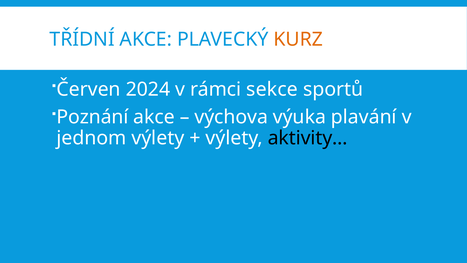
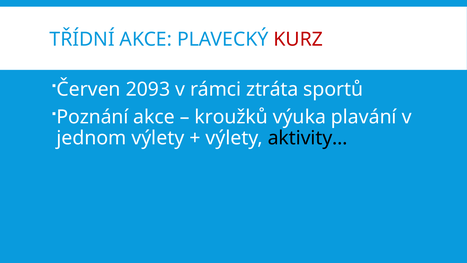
KURZ colour: orange -> red
2024: 2024 -> 2093
sekce: sekce -> ztráta
výchova: výchova -> kroužků
